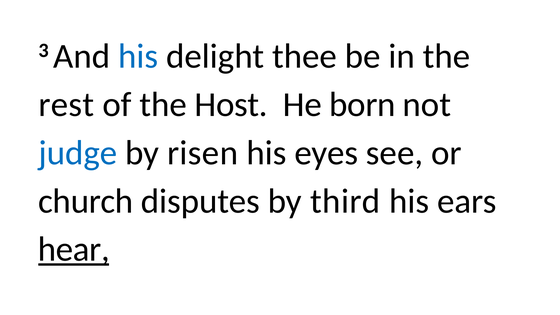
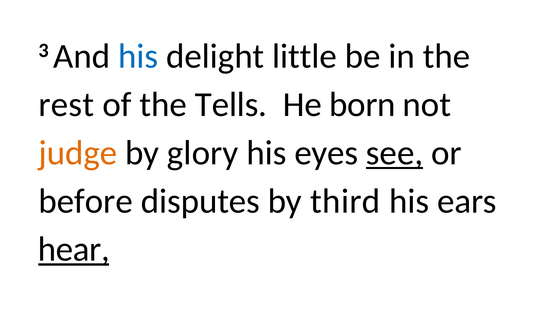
thee: thee -> little
Host: Host -> Tells
judge colour: blue -> orange
risen: risen -> glory
see underline: none -> present
church: church -> before
